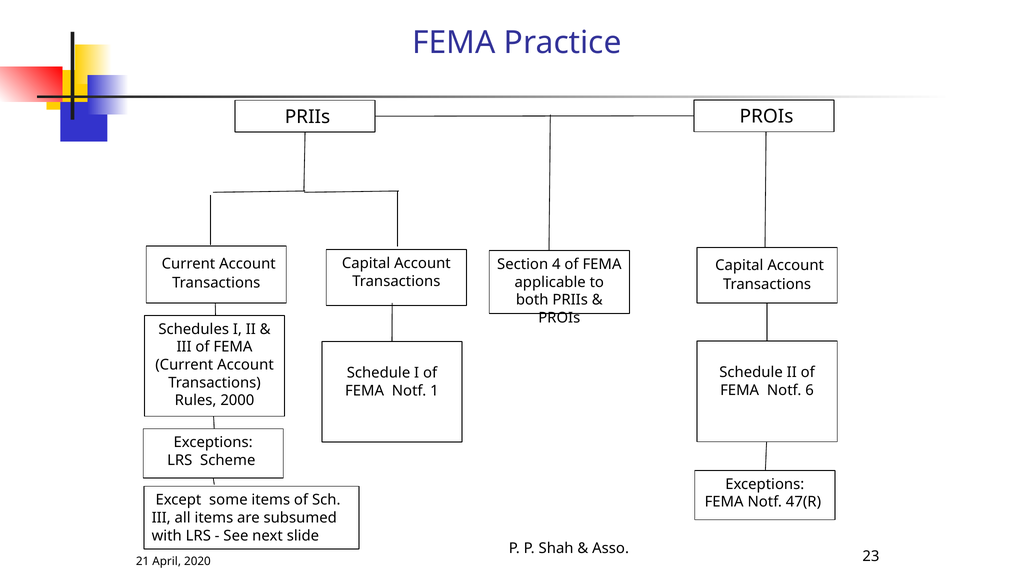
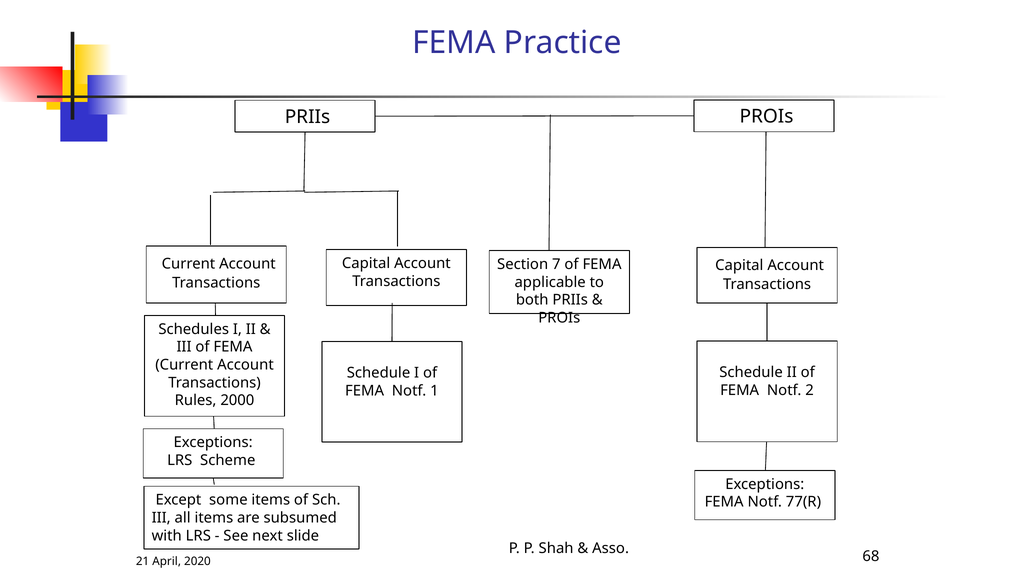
4: 4 -> 7
6: 6 -> 2
47(R: 47(R -> 77(R
23: 23 -> 68
